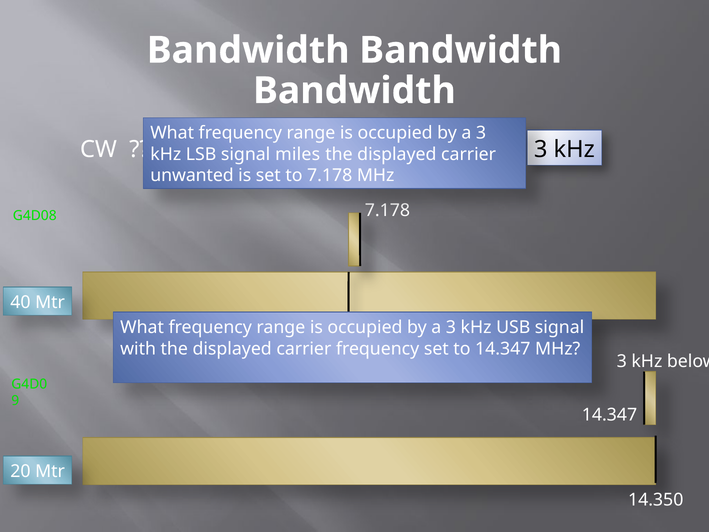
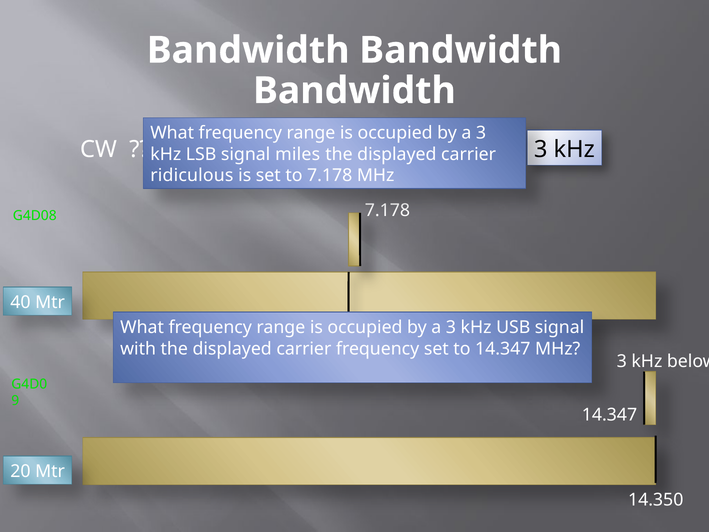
unwanted: unwanted -> ridiculous
